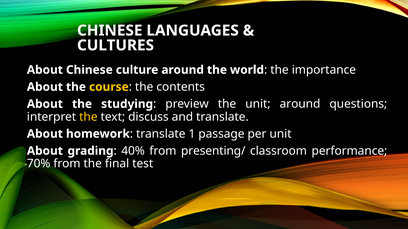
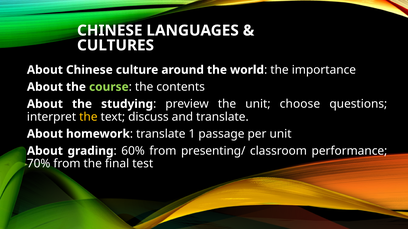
course colour: yellow -> light green
unit around: around -> choose
40%: 40% -> 60%
